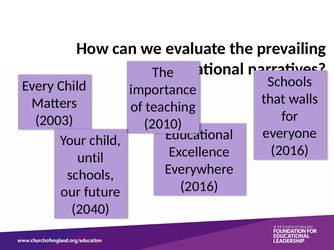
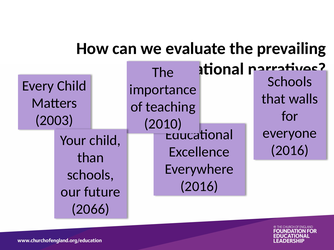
until: until -> than
2040: 2040 -> 2066
